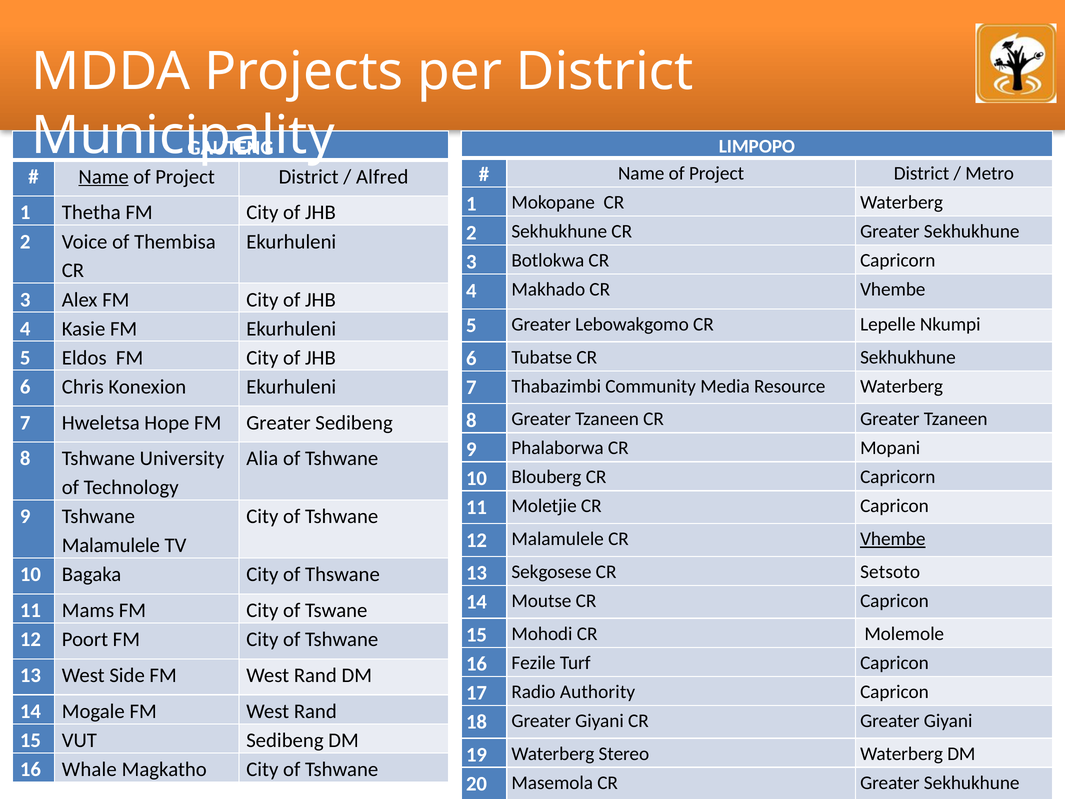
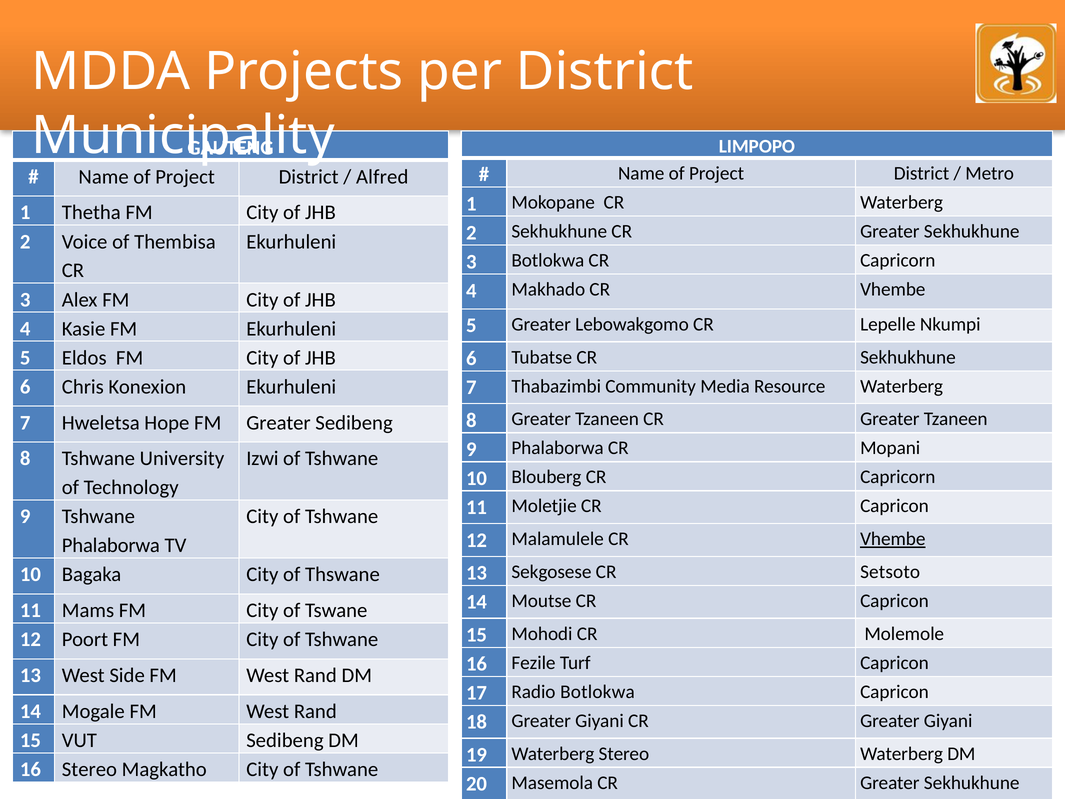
Name at (104, 177) underline: present -> none
Alia: Alia -> Izwi
Malamulele at (111, 545): Malamulele -> Phalaborwa
Radio Authority: Authority -> Botlokwa
16 Whale: Whale -> Stereo
